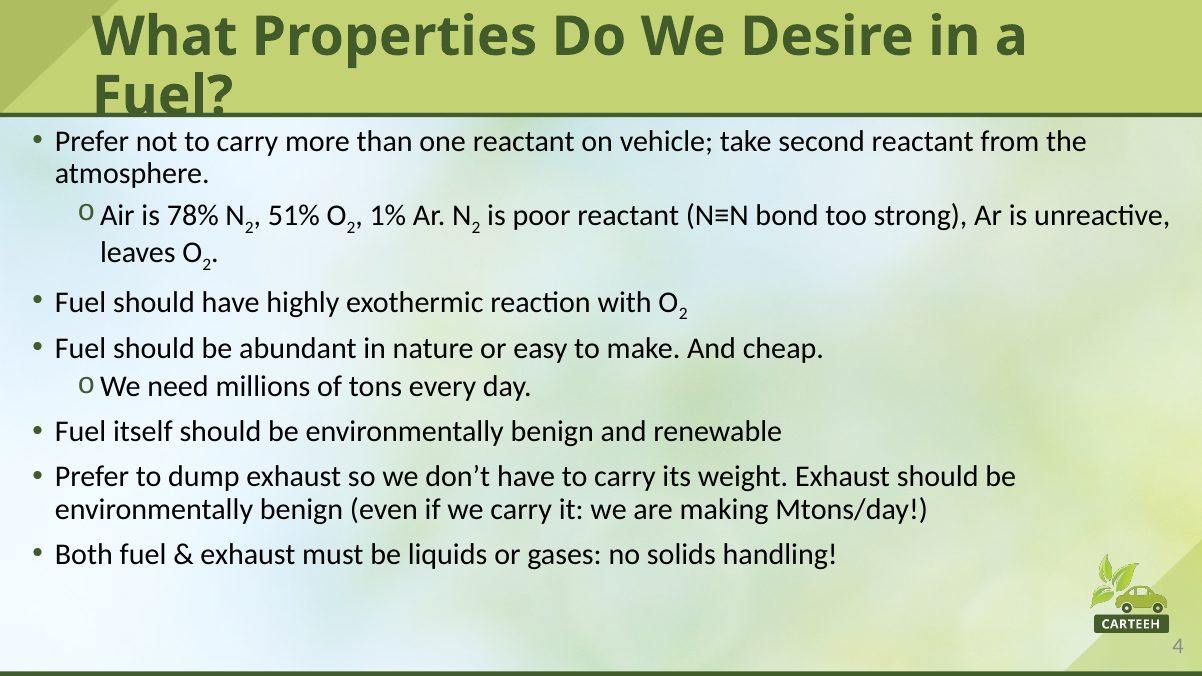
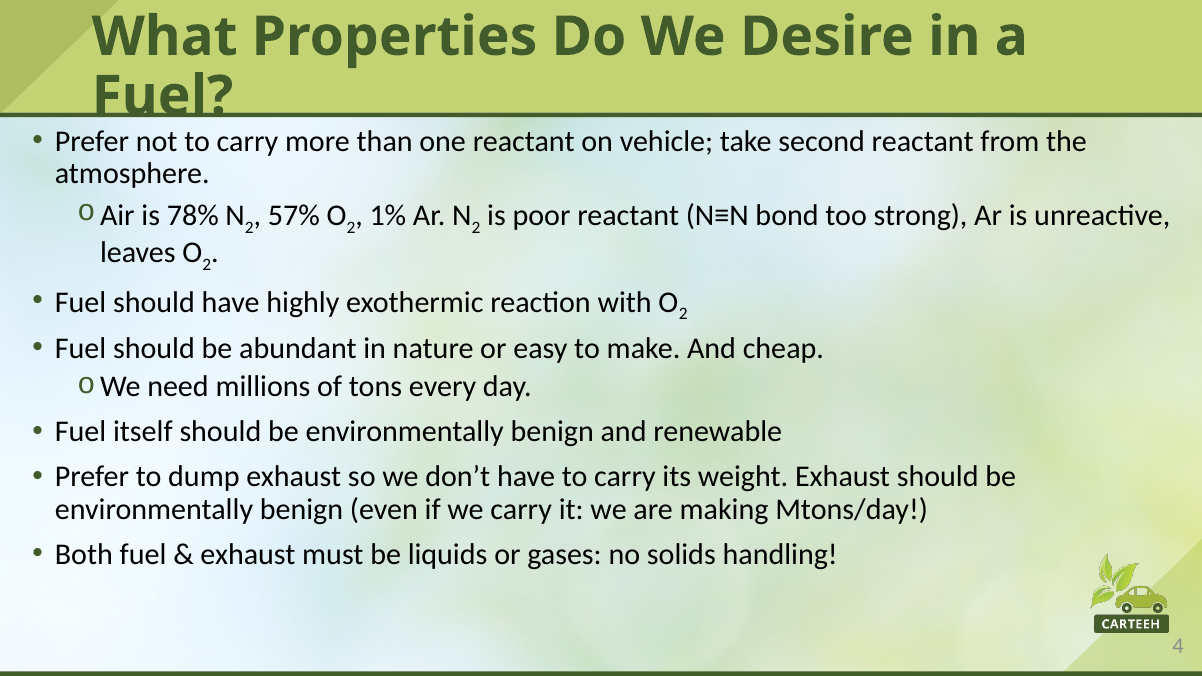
51%: 51% -> 57%
